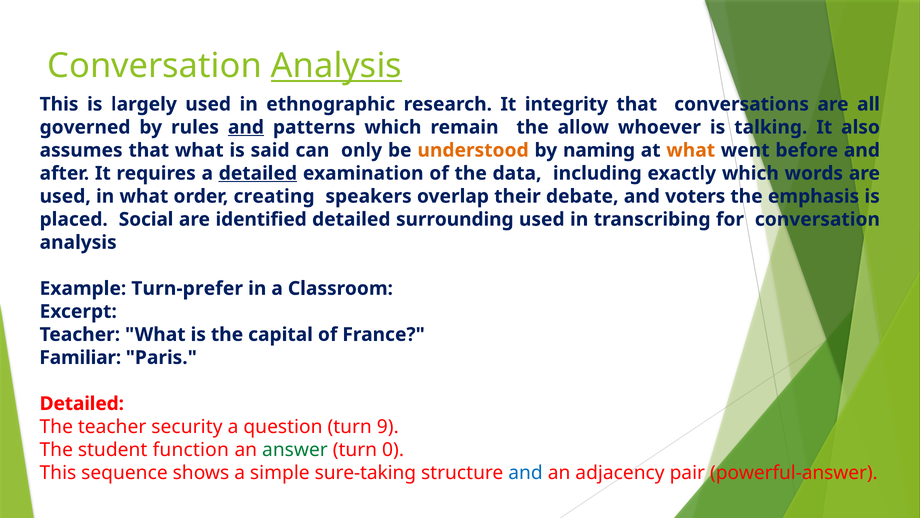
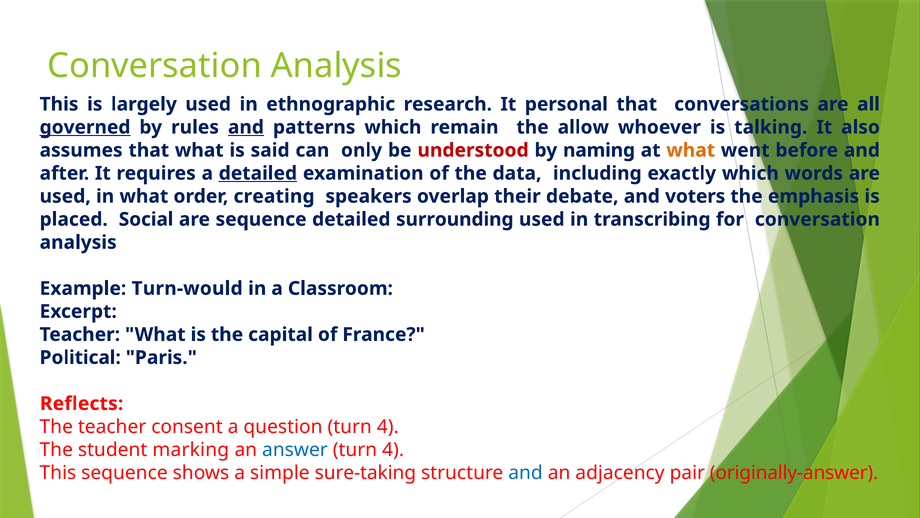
Analysis at (336, 66) underline: present -> none
integrity: integrity -> personal
governed underline: none -> present
understood colour: orange -> red
are identified: identified -> sequence
Turn-prefer: Turn-prefer -> Turn-would
Familiar: Familiar -> Political
Detailed at (82, 403): Detailed -> Reflects
security: security -> consent
question turn 9: 9 -> 4
function: function -> marking
answer colour: green -> blue
0 at (393, 449): 0 -> 4
powerful-answer: powerful-answer -> originally-answer
